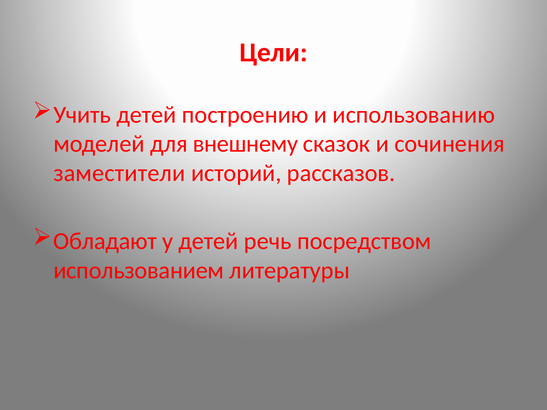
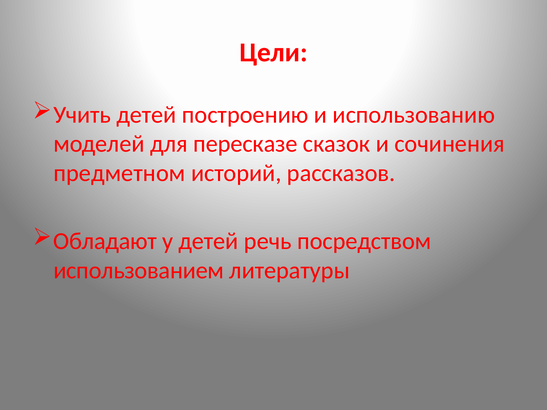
внешнему: внешнему -> пересказе
заместители: заместители -> предметном
